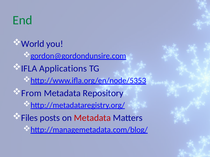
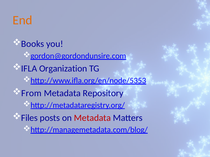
End colour: green -> orange
World: World -> Books
Applications: Applications -> Organization
